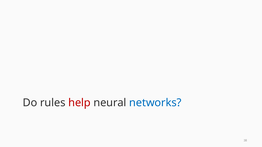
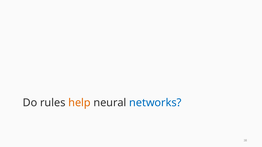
help colour: red -> orange
